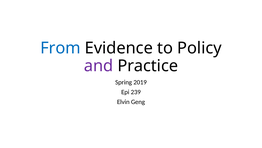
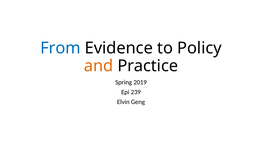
and colour: purple -> orange
